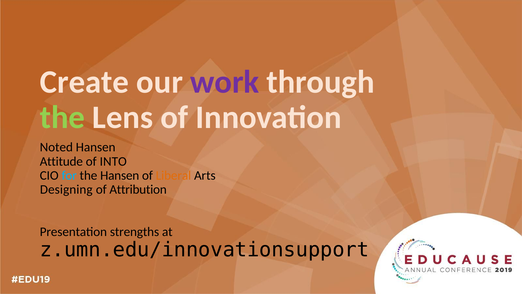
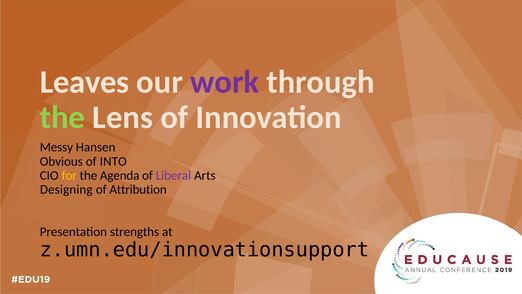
Create: Create -> Leaves
Noted: Noted -> Messy
Attitude: Attitude -> Obvious
for colour: light blue -> yellow
the Hansen: Hansen -> Agenda
Liberal colour: orange -> purple
